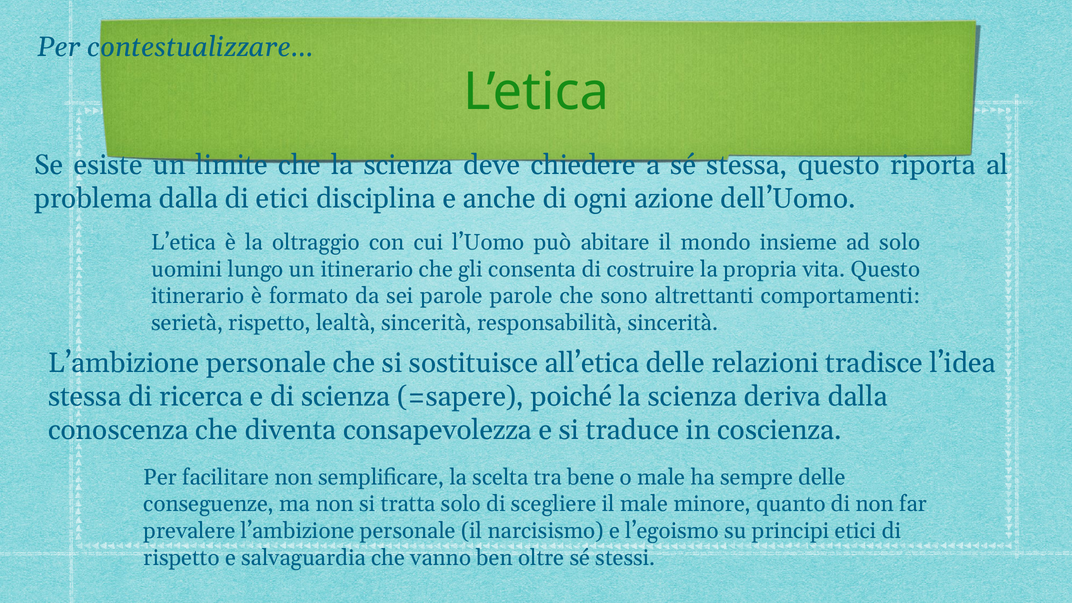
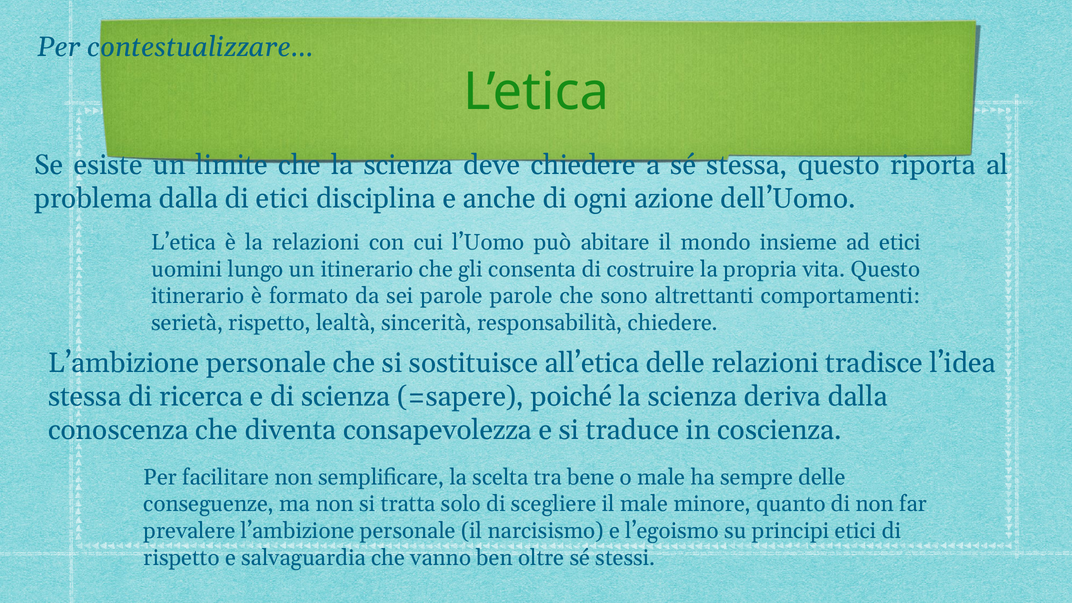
la oltraggio: oltraggio -> relazioni
ad solo: solo -> etici
responsabilità sincerità: sincerità -> chiedere
